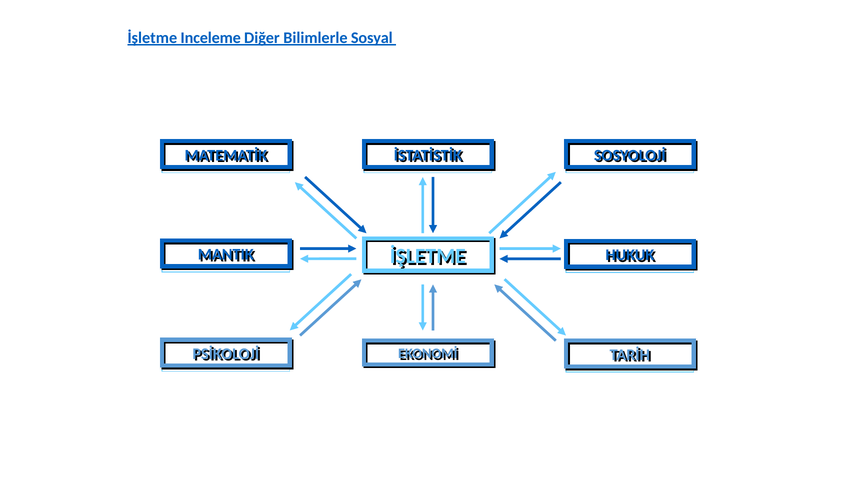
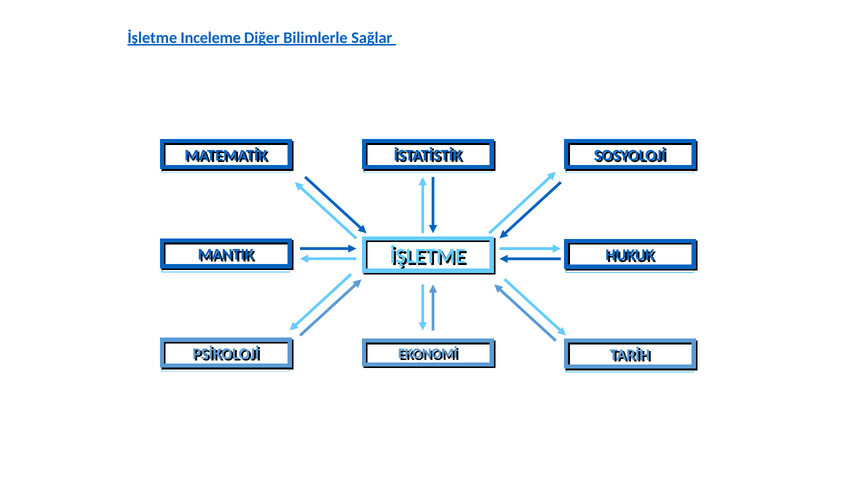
Sosyal: Sosyal -> Sağlar
